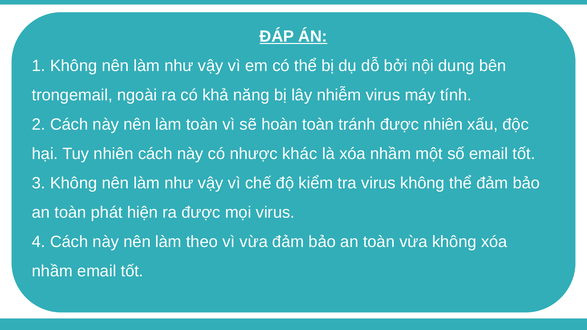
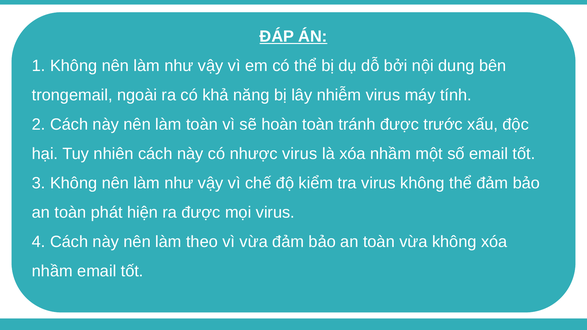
được nhiên: nhiên -> trước
nhược khác: khác -> virus
